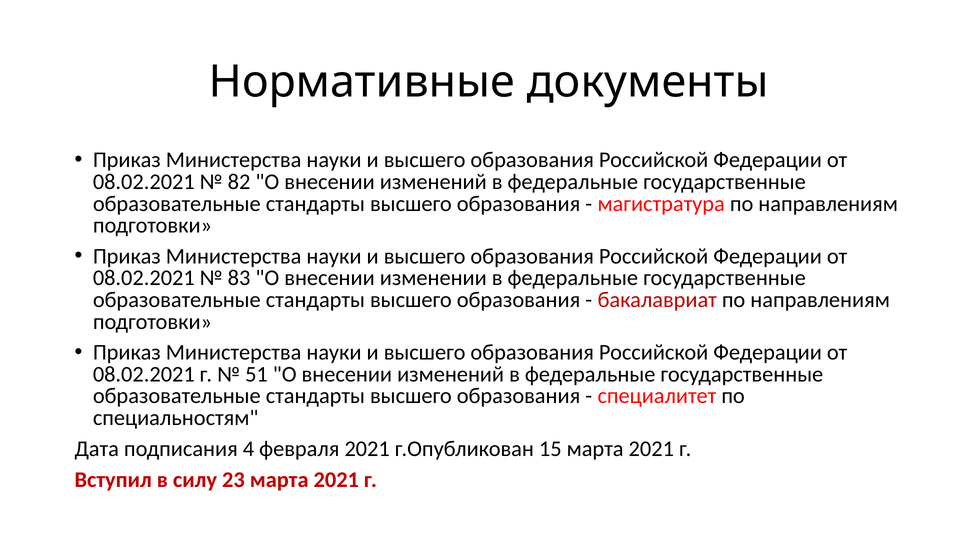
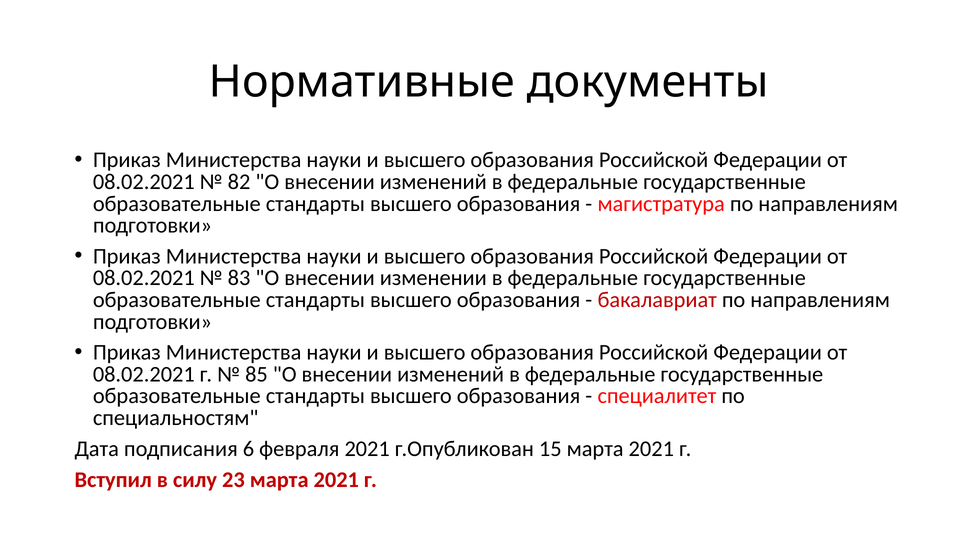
51: 51 -> 85
4: 4 -> 6
